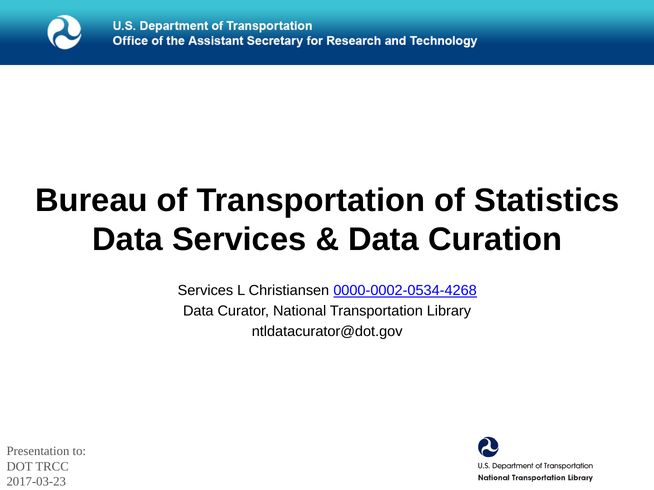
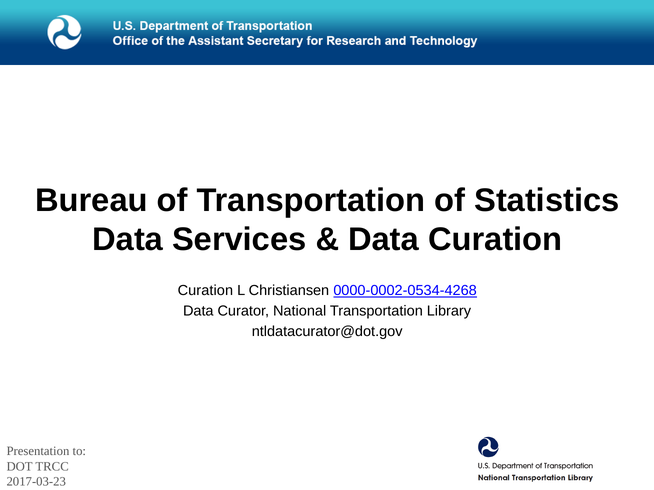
Services at (205, 291): Services -> Curation
